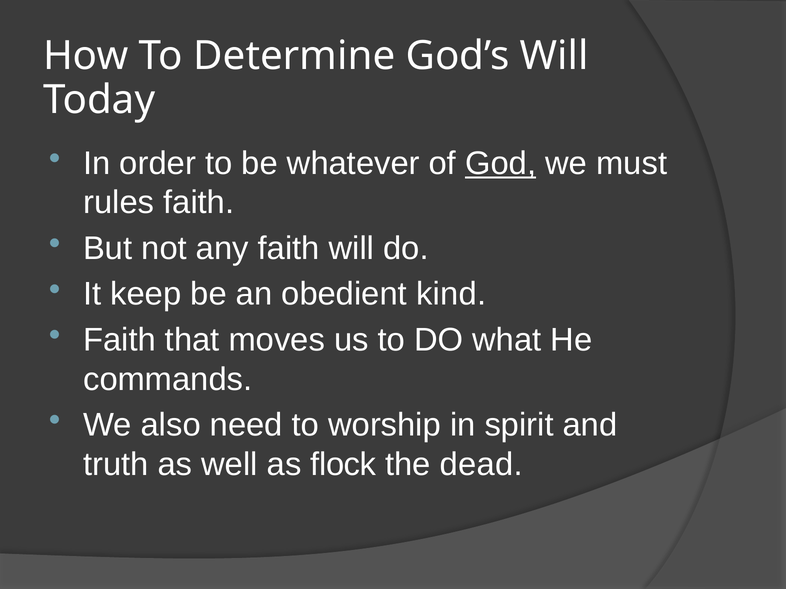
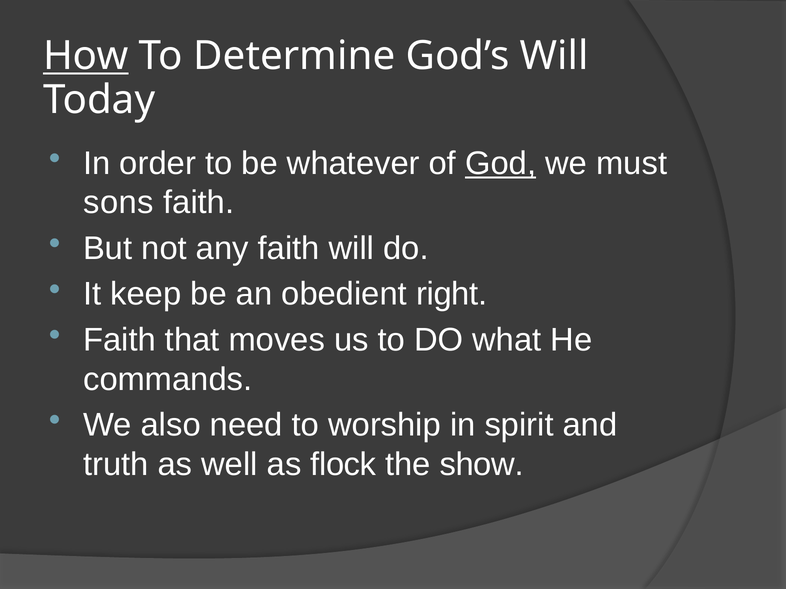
How underline: none -> present
rules: rules -> sons
kind: kind -> right
dead: dead -> show
